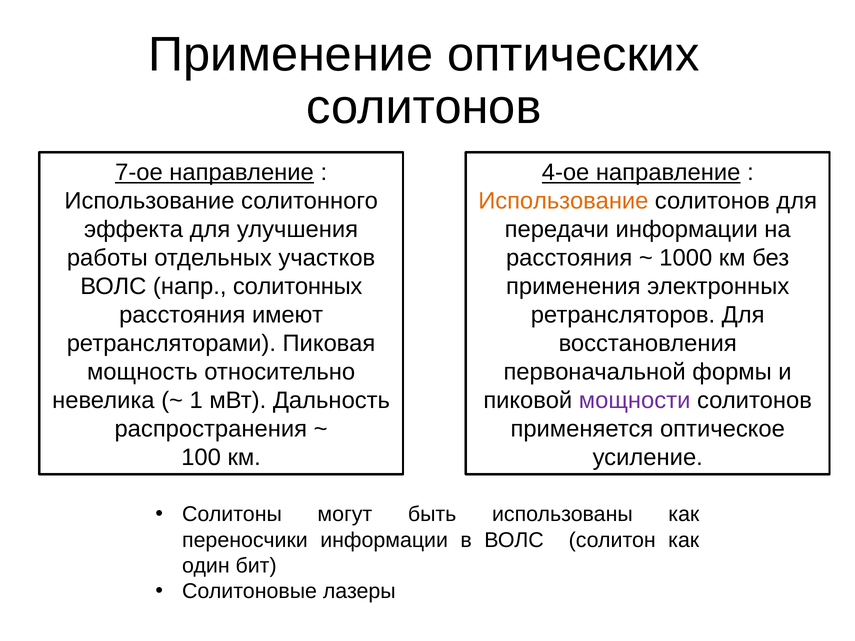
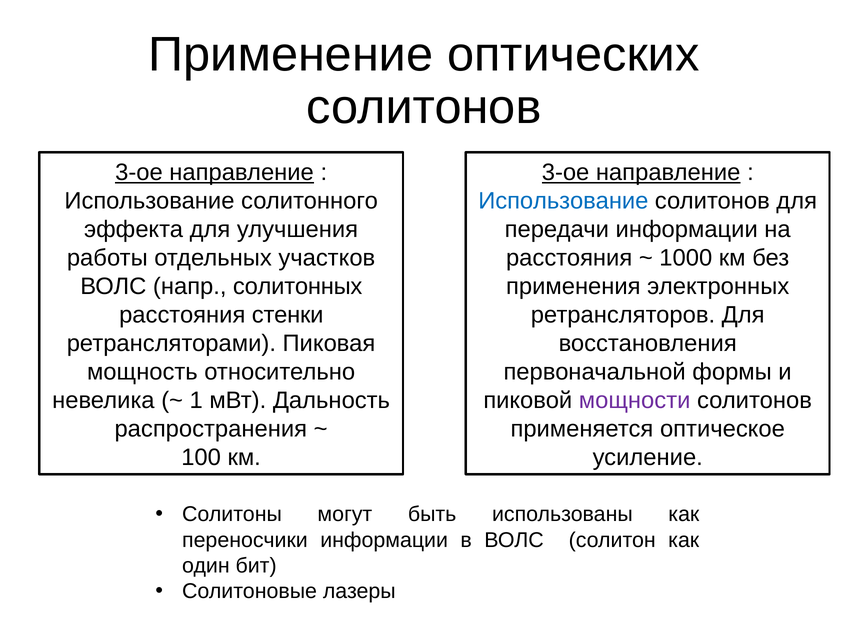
7-ое at (139, 172): 7-ое -> 3-ое
4-ое at (566, 172): 4-ое -> 3-ое
Использование at (563, 201) colour: orange -> blue
имеют: имеют -> стенки
